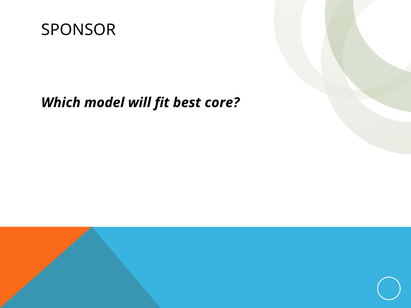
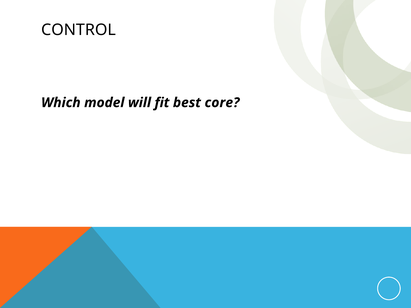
SPONSOR: SPONSOR -> CONTROL
